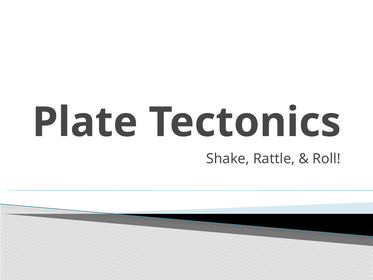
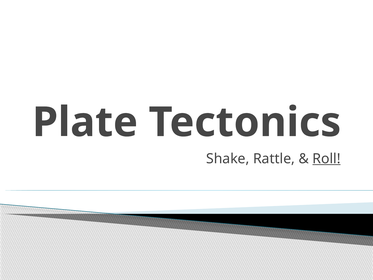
Roll underline: none -> present
